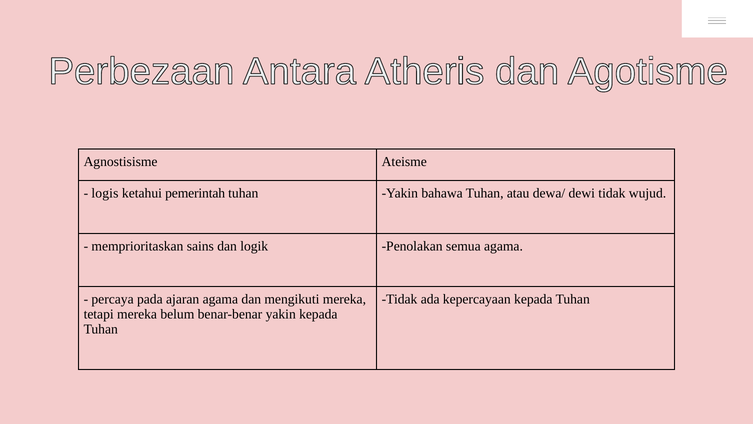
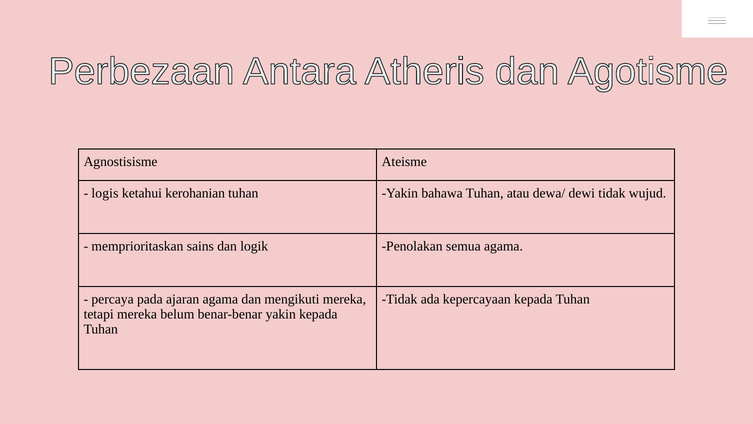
pemerintah: pemerintah -> kerohanian
